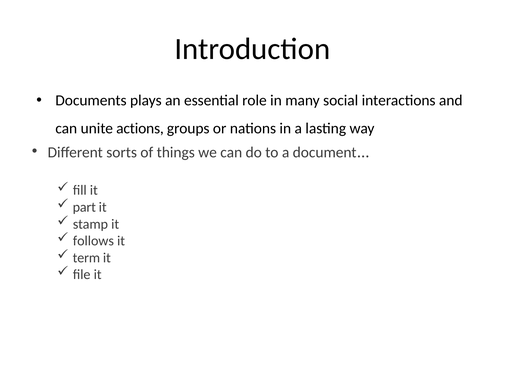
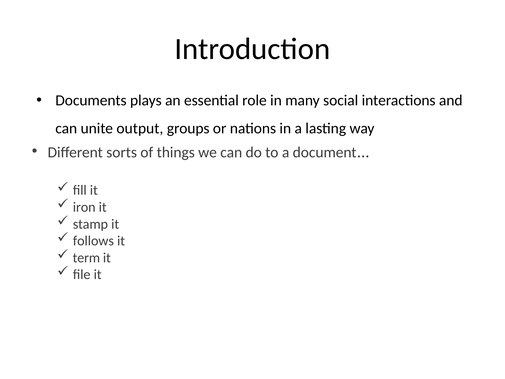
actions: actions -> output
part: part -> iron
